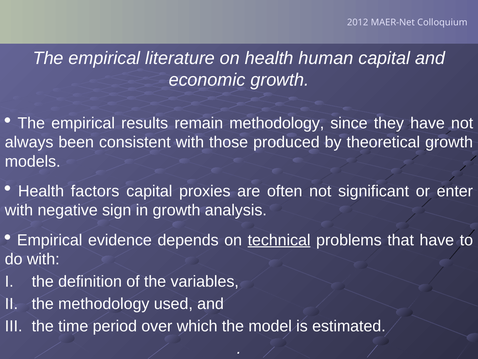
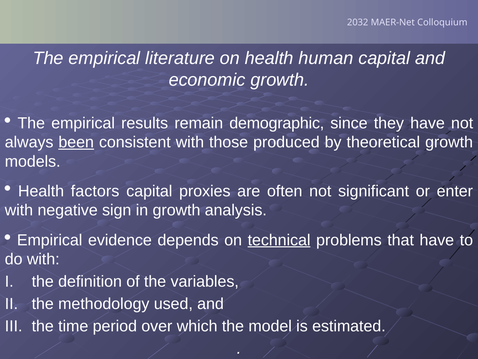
2012: 2012 -> 2032
remain methodology: methodology -> demographic
been underline: none -> present
